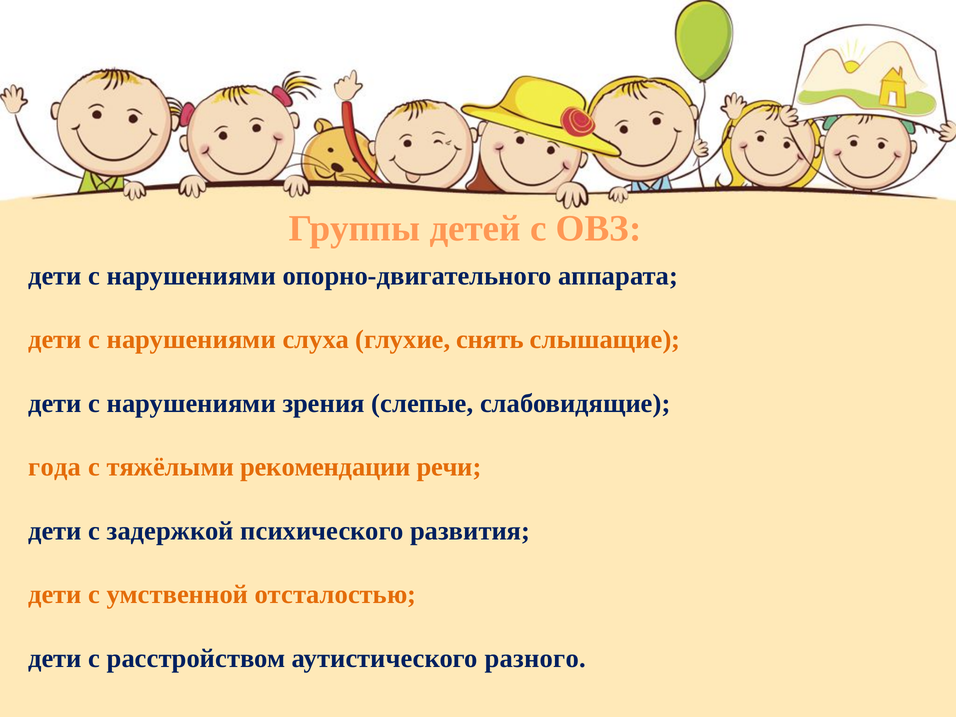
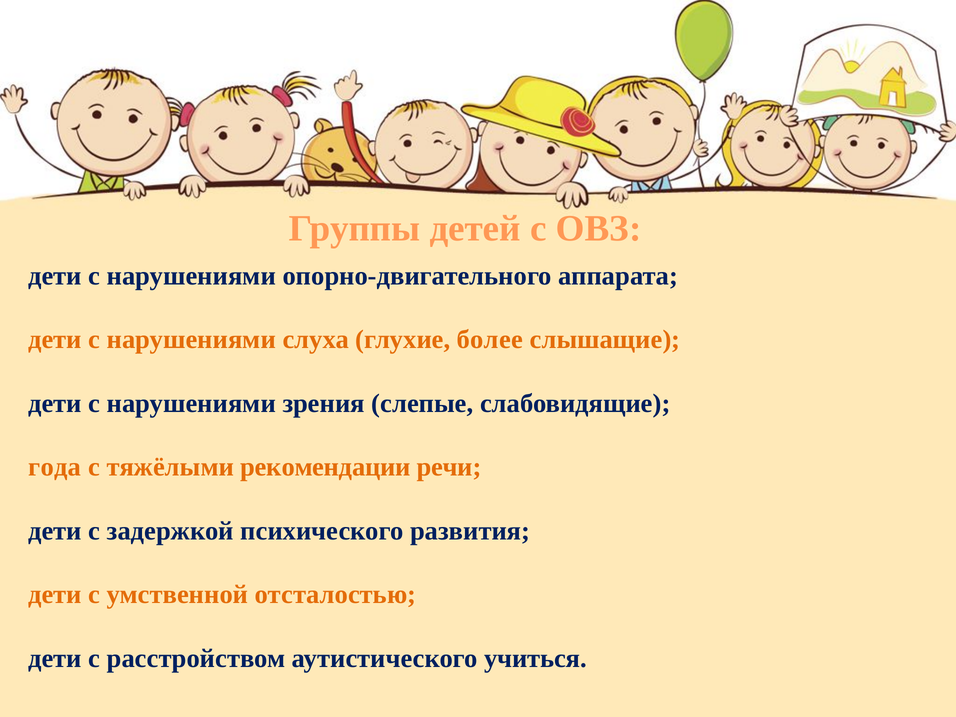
снять: снять -> более
разного: разного -> учиться
